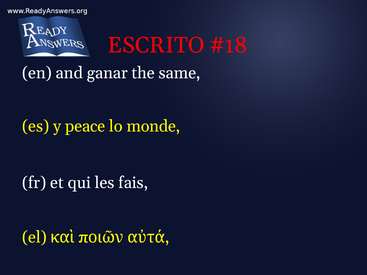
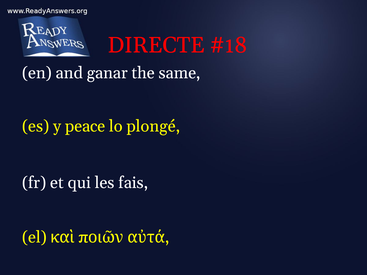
ESCRITO: ESCRITO -> DIRECTE
monde: monde -> plongé
